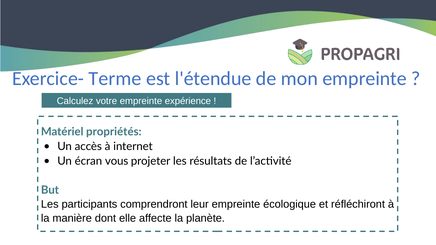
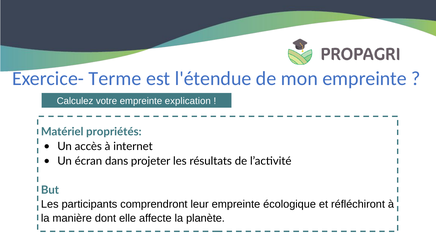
expérience: expérience -> explication
vous: vous -> dans
